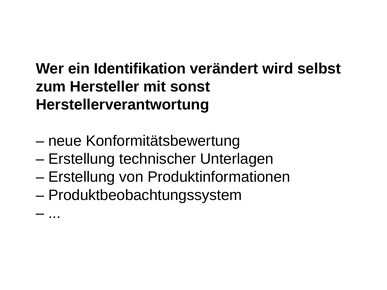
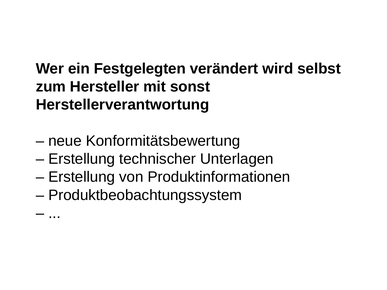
Identifikation: Identifikation -> Festgelegten
